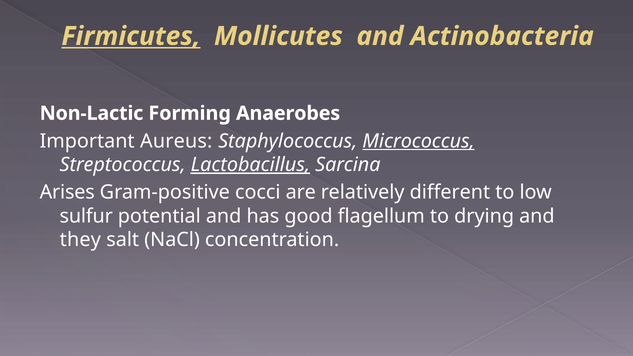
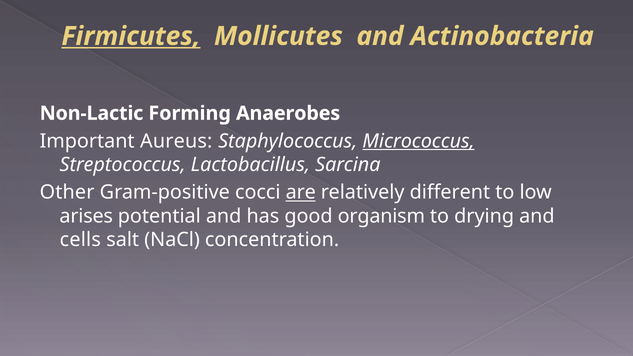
Lactobacillus underline: present -> none
Arises: Arises -> Other
are underline: none -> present
sulfur: sulfur -> arises
flagellum: flagellum -> organism
they: they -> cells
